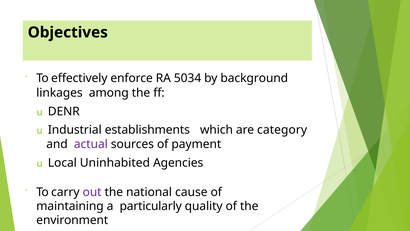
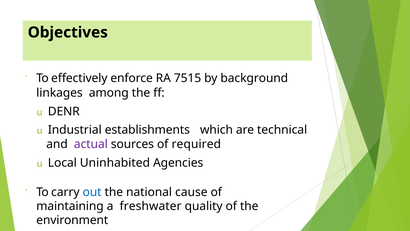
5034: 5034 -> 7515
category: category -> technical
payment: payment -> required
out colour: purple -> blue
particularly: particularly -> freshwater
